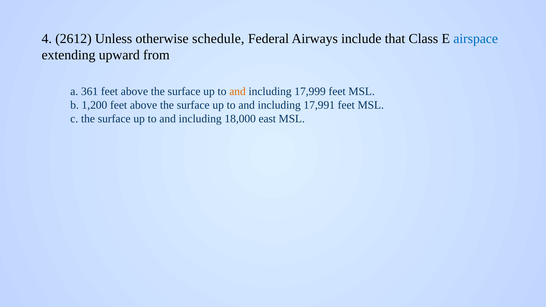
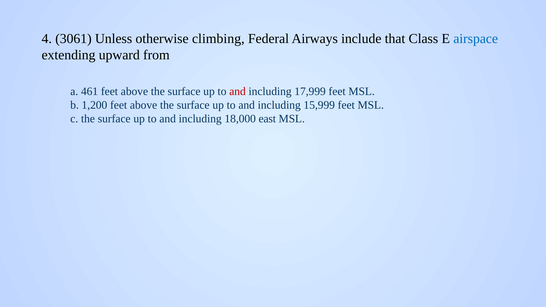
2612: 2612 -> 3061
schedule: schedule -> climbing
361: 361 -> 461
and at (237, 91) colour: orange -> red
17,991: 17,991 -> 15,999
